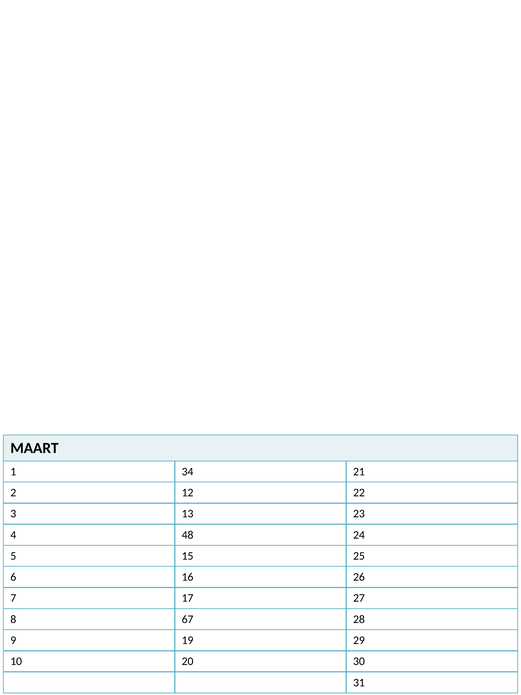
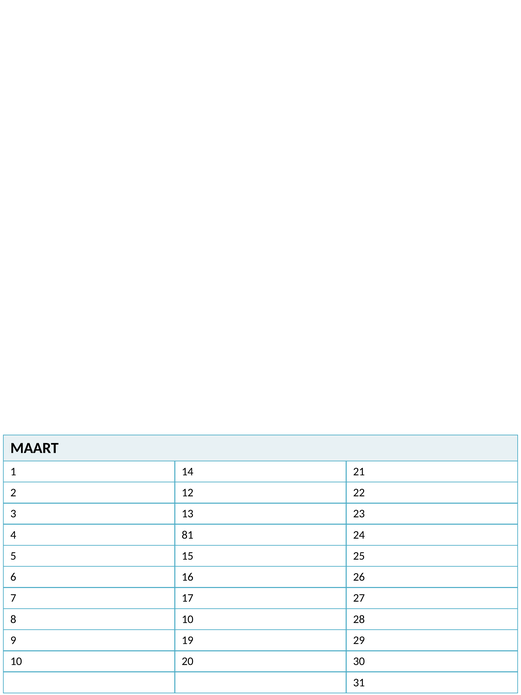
34: 34 -> 14
48: 48 -> 81
8 67: 67 -> 10
